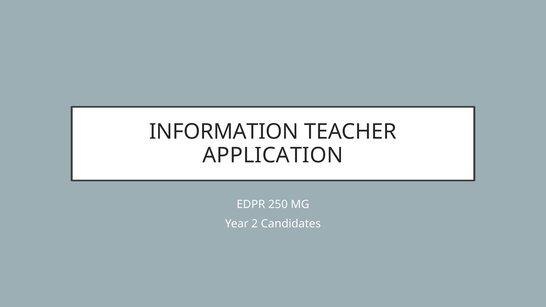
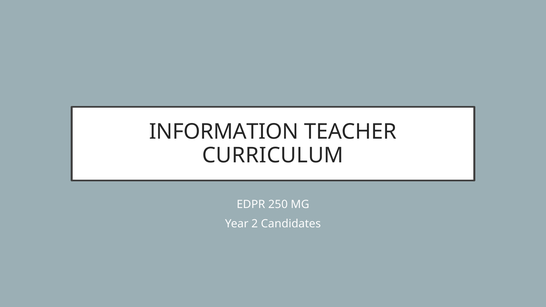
APPLICATION: APPLICATION -> CURRICULUM
